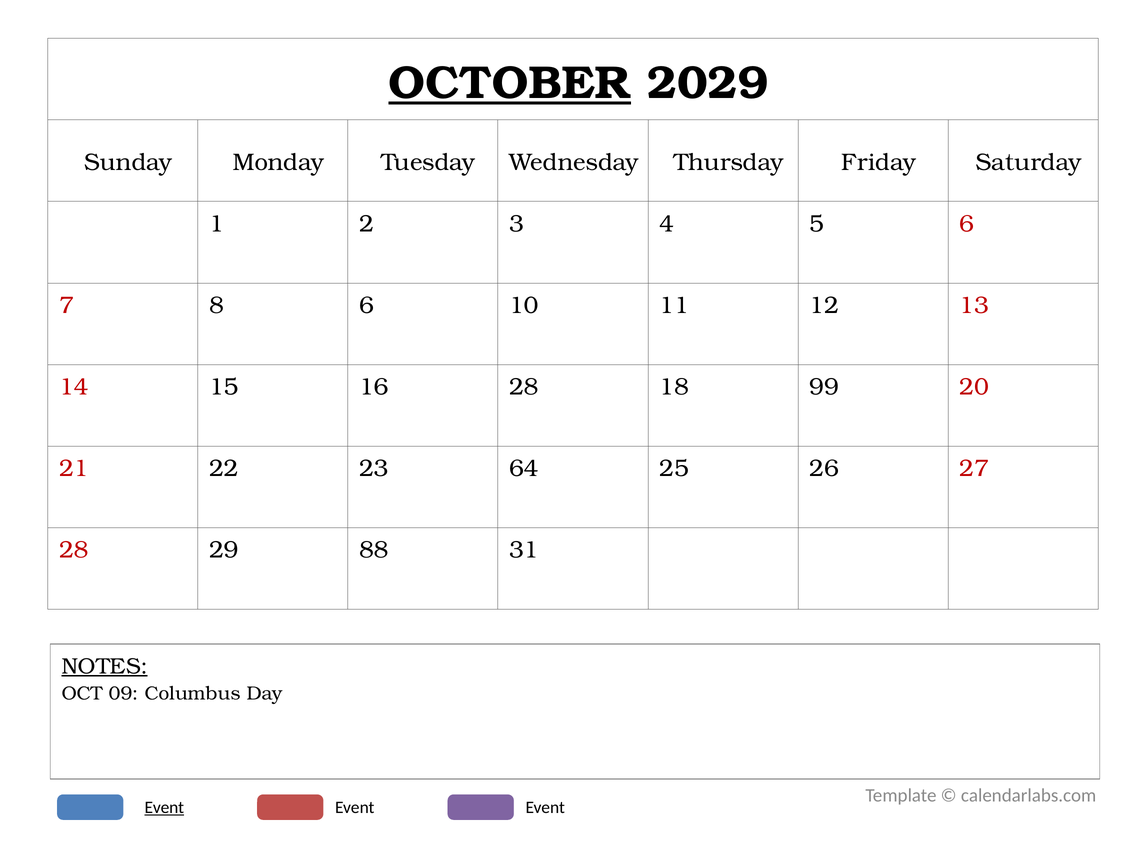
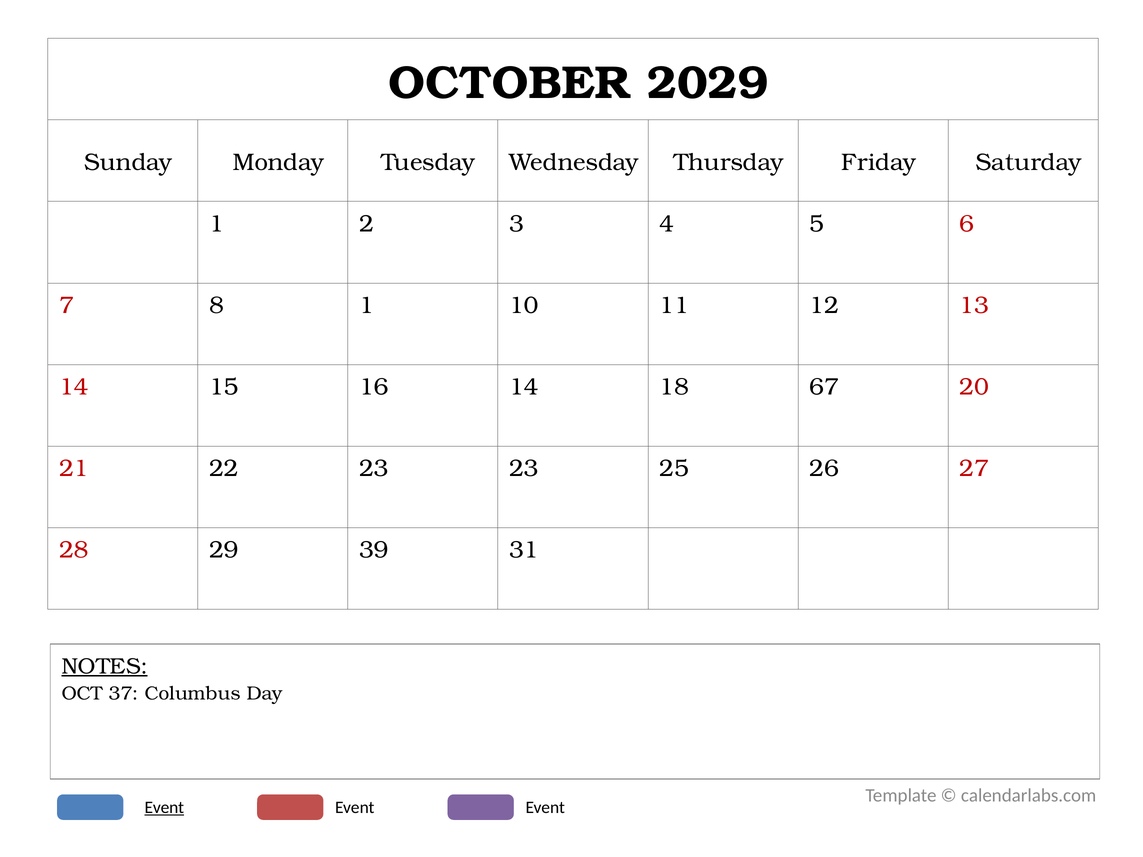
OCTOBER underline: present -> none
8 6: 6 -> 1
16 28: 28 -> 14
99: 99 -> 67
23 64: 64 -> 23
88: 88 -> 39
09: 09 -> 37
